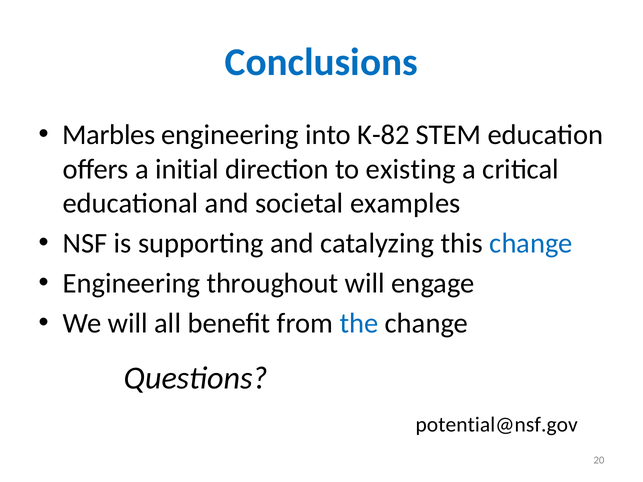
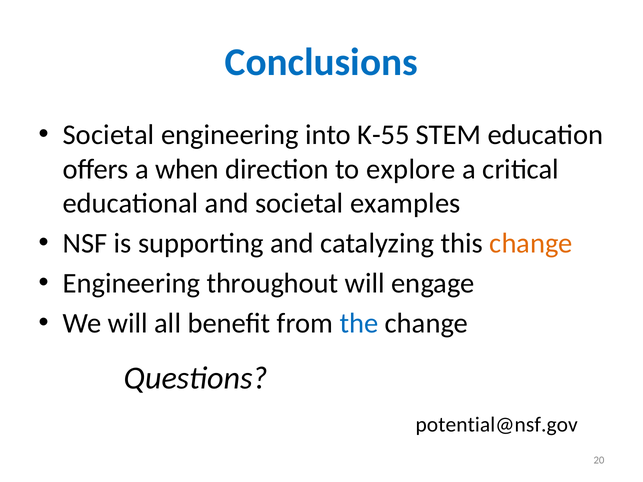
Marbles at (109, 135): Marbles -> Societal
K-82: K-82 -> K-55
initial: initial -> when
existing: existing -> explore
change at (531, 244) colour: blue -> orange
